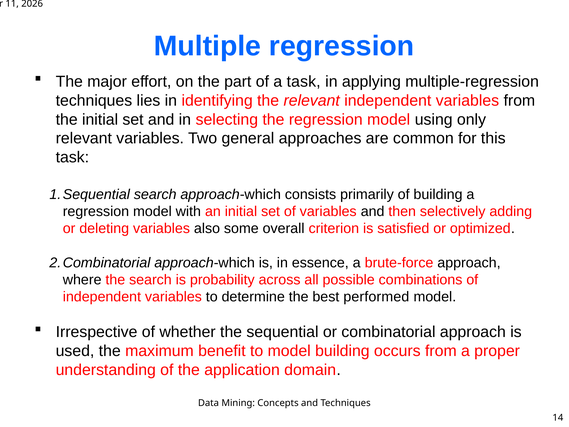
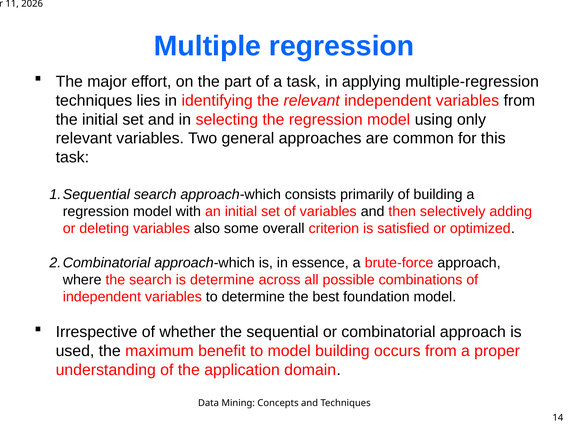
is probability: probability -> determine
performed: performed -> foundation
